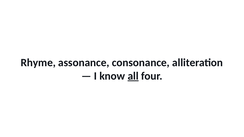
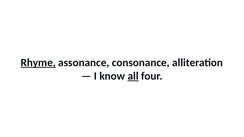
Rhyme underline: none -> present
